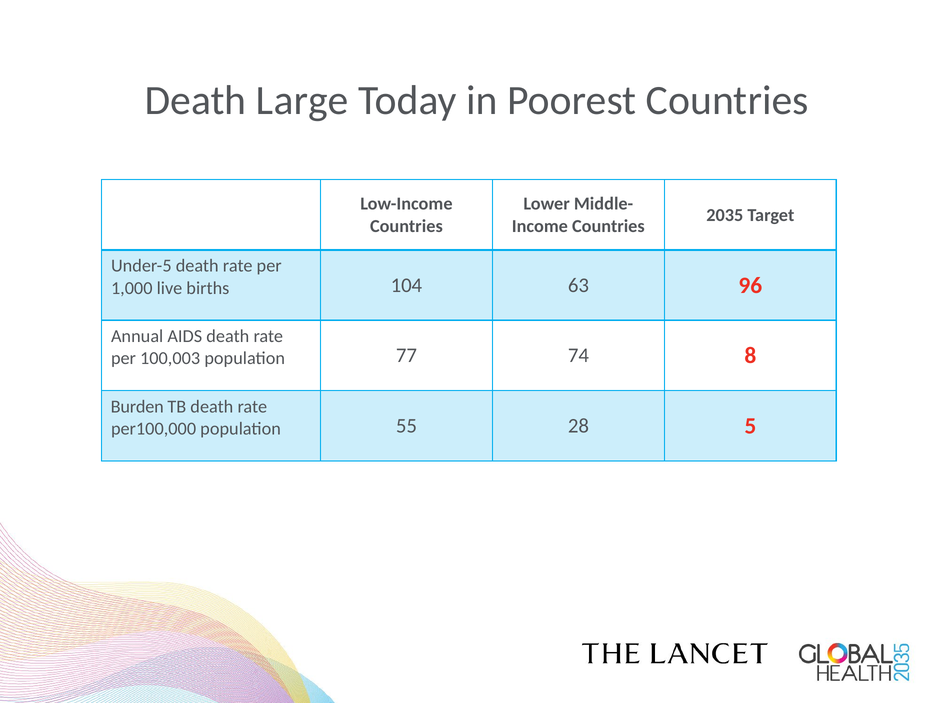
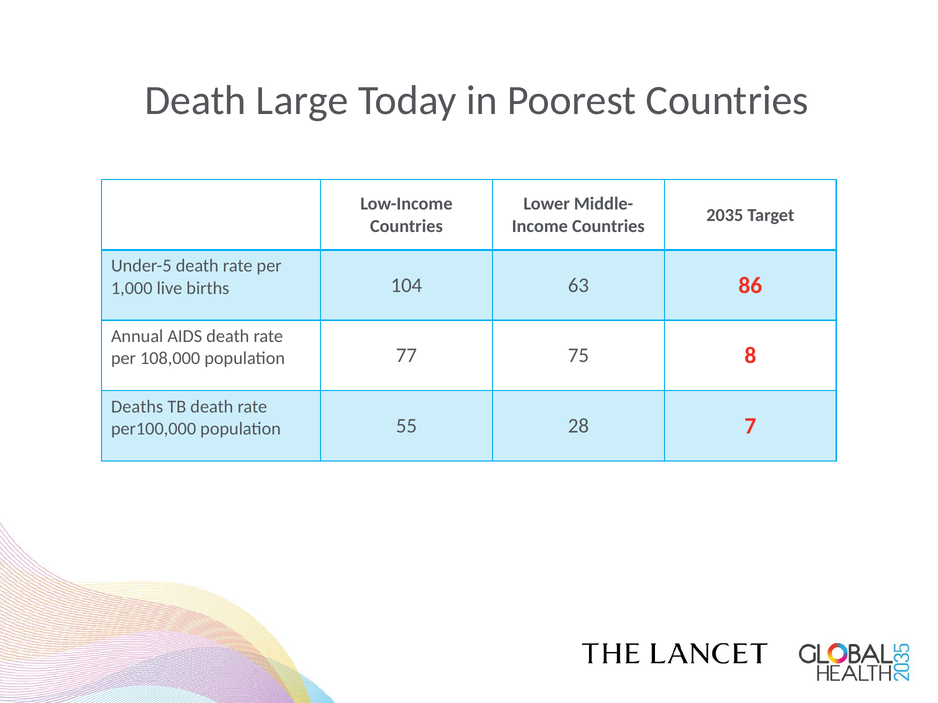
96: 96 -> 86
100,003: 100,003 -> 108,000
74: 74 -> 75
Burden: Burden -> Deaths
5: 5 -> 7
